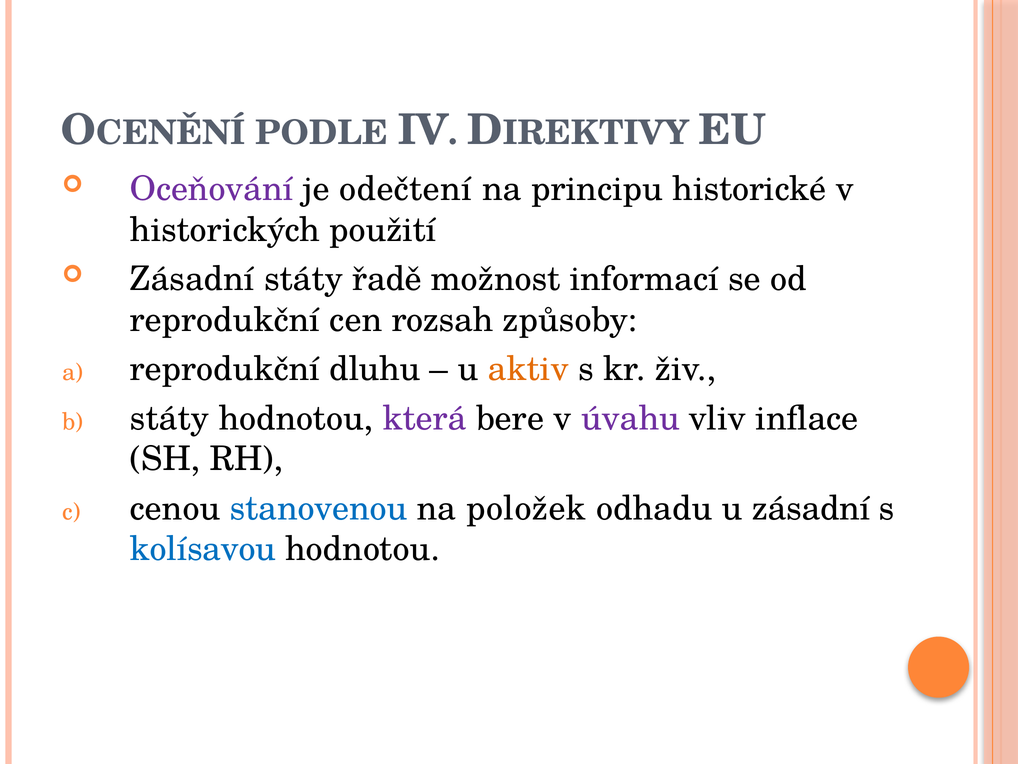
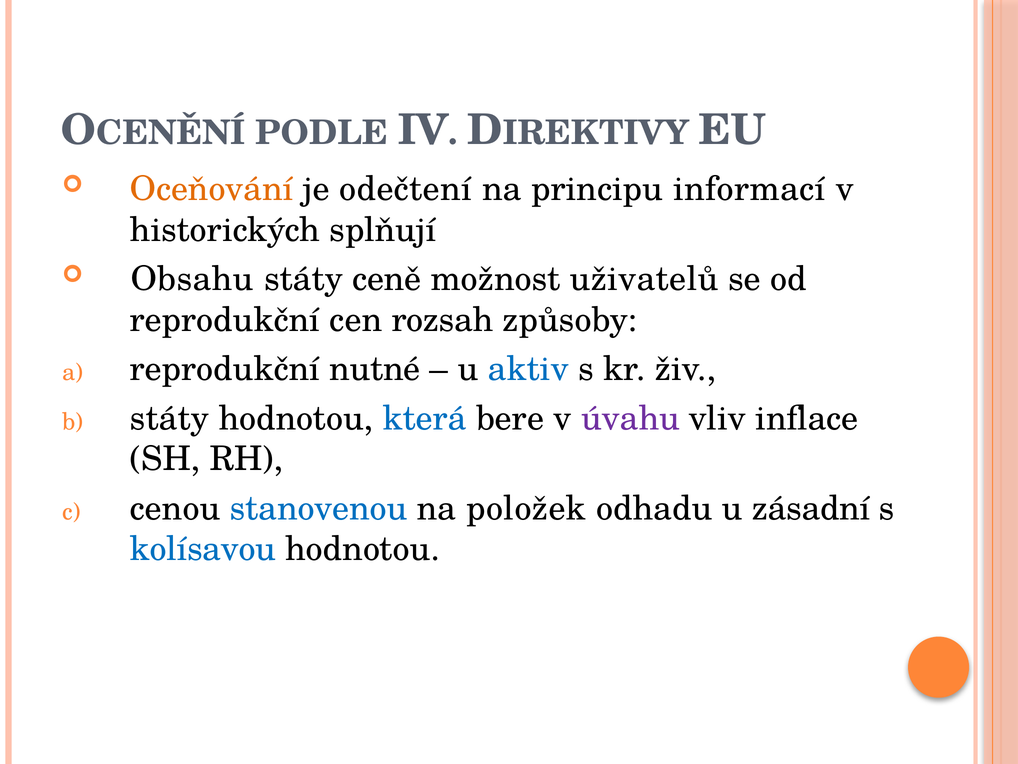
Oceňování colour: purple -> orange
historické: historické -> informací
použití: použití -> splňují
Zásadní at (192, 279): Zásadní -> Obsahu
řadě: řadě -> ceně
informací: informací -> uživatelů
dluhu: dluhu -> nutné
aktiv colour: orange -> blue
která colour: purple -> blue
